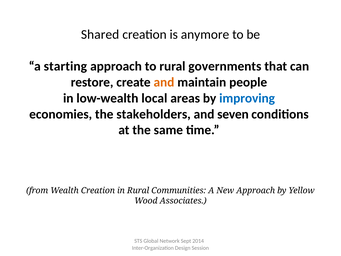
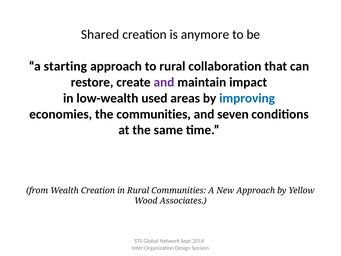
governments: governments -> collaboration
and at (164, 82) colour: orange -> purple
people: people -> impact
local: local -> used
the stakeholders: stakeholders -> communities
